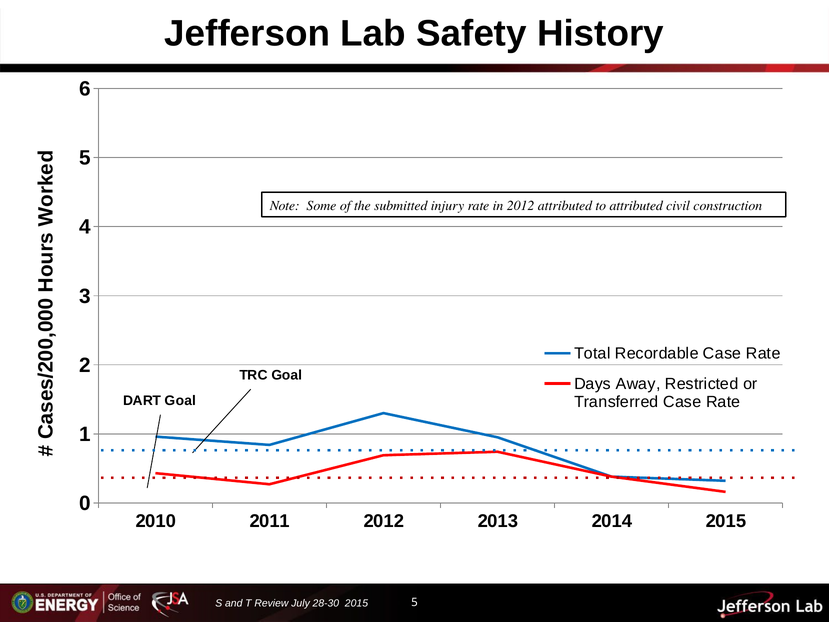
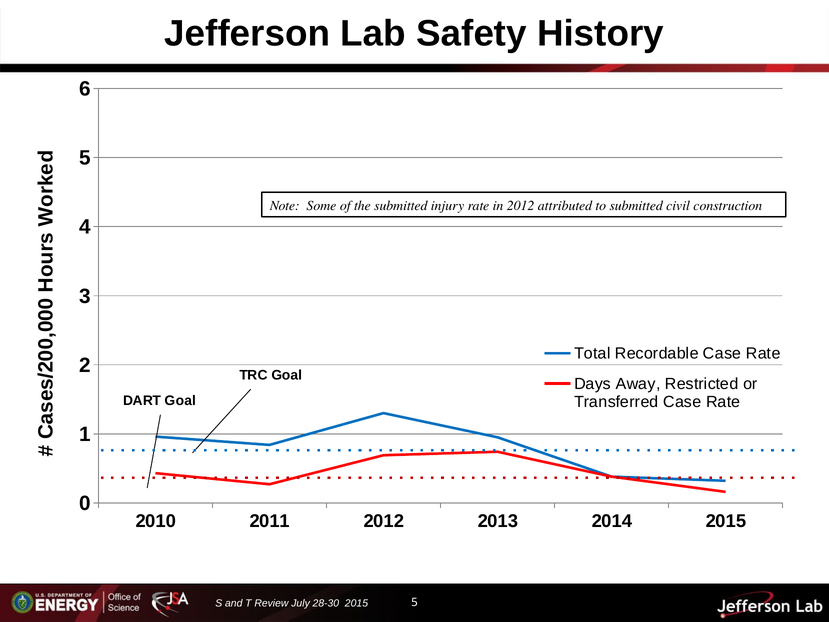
to attributed: attributed -> submitted
